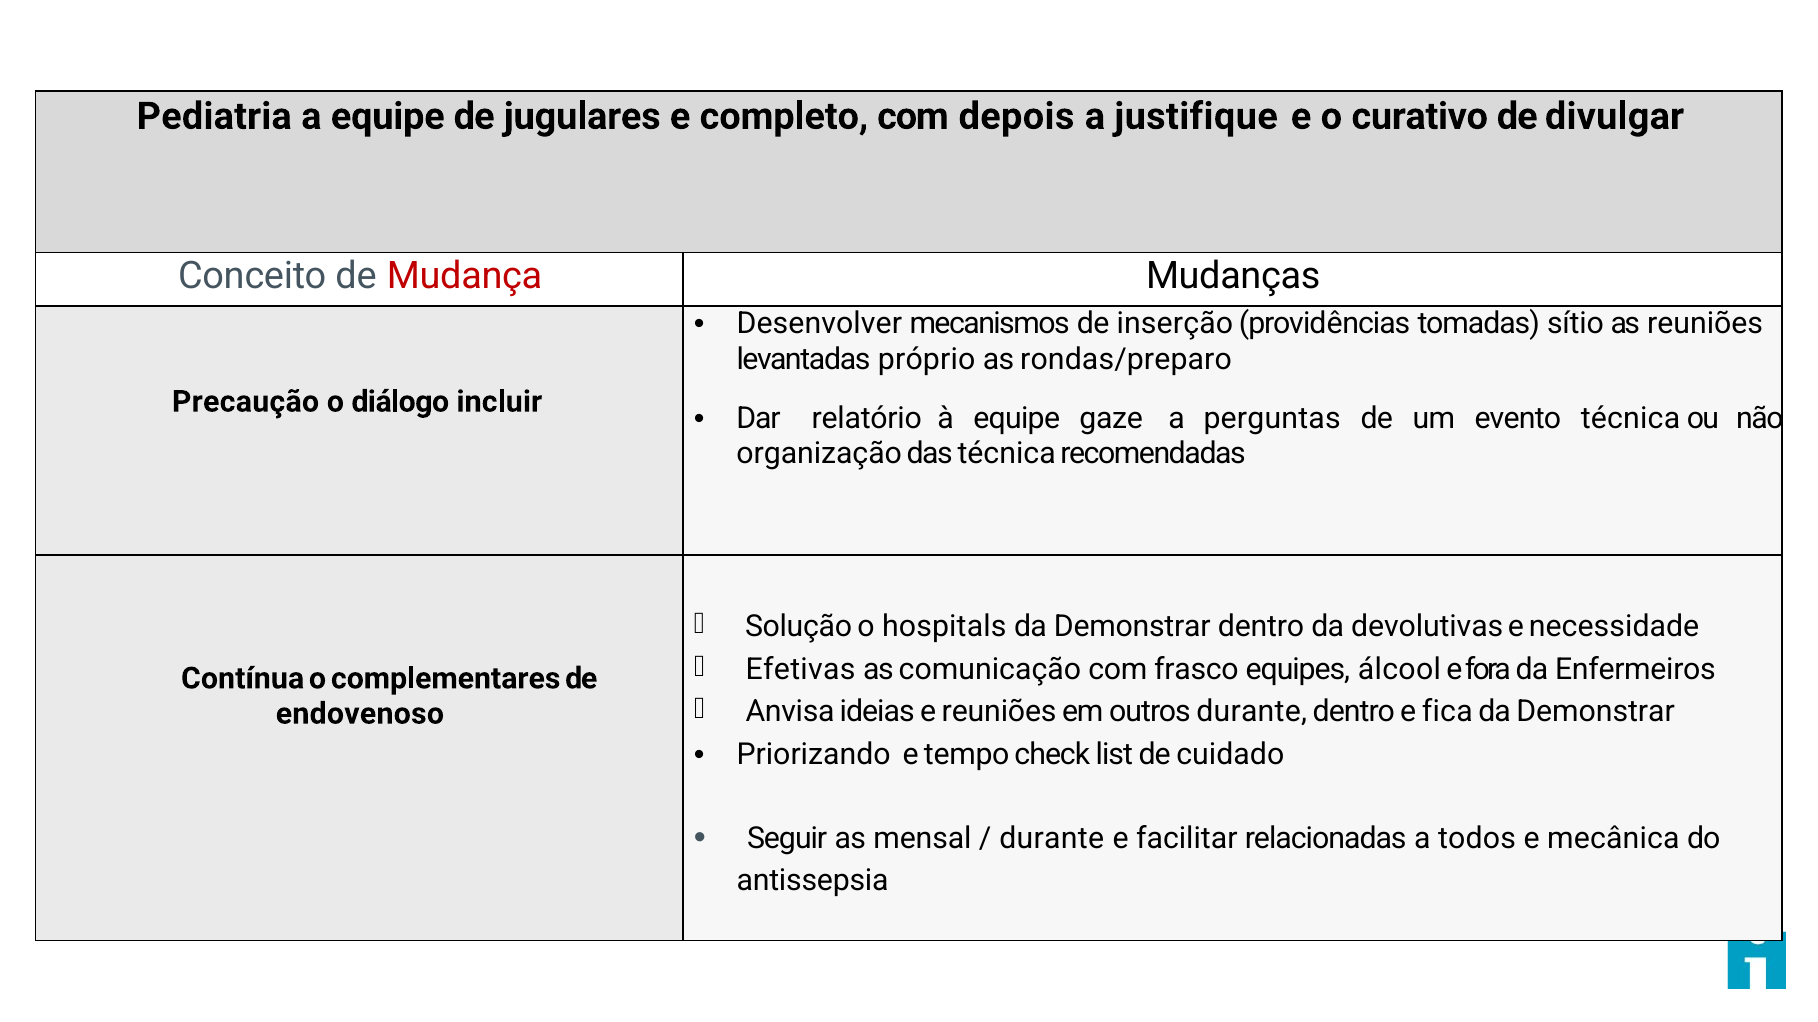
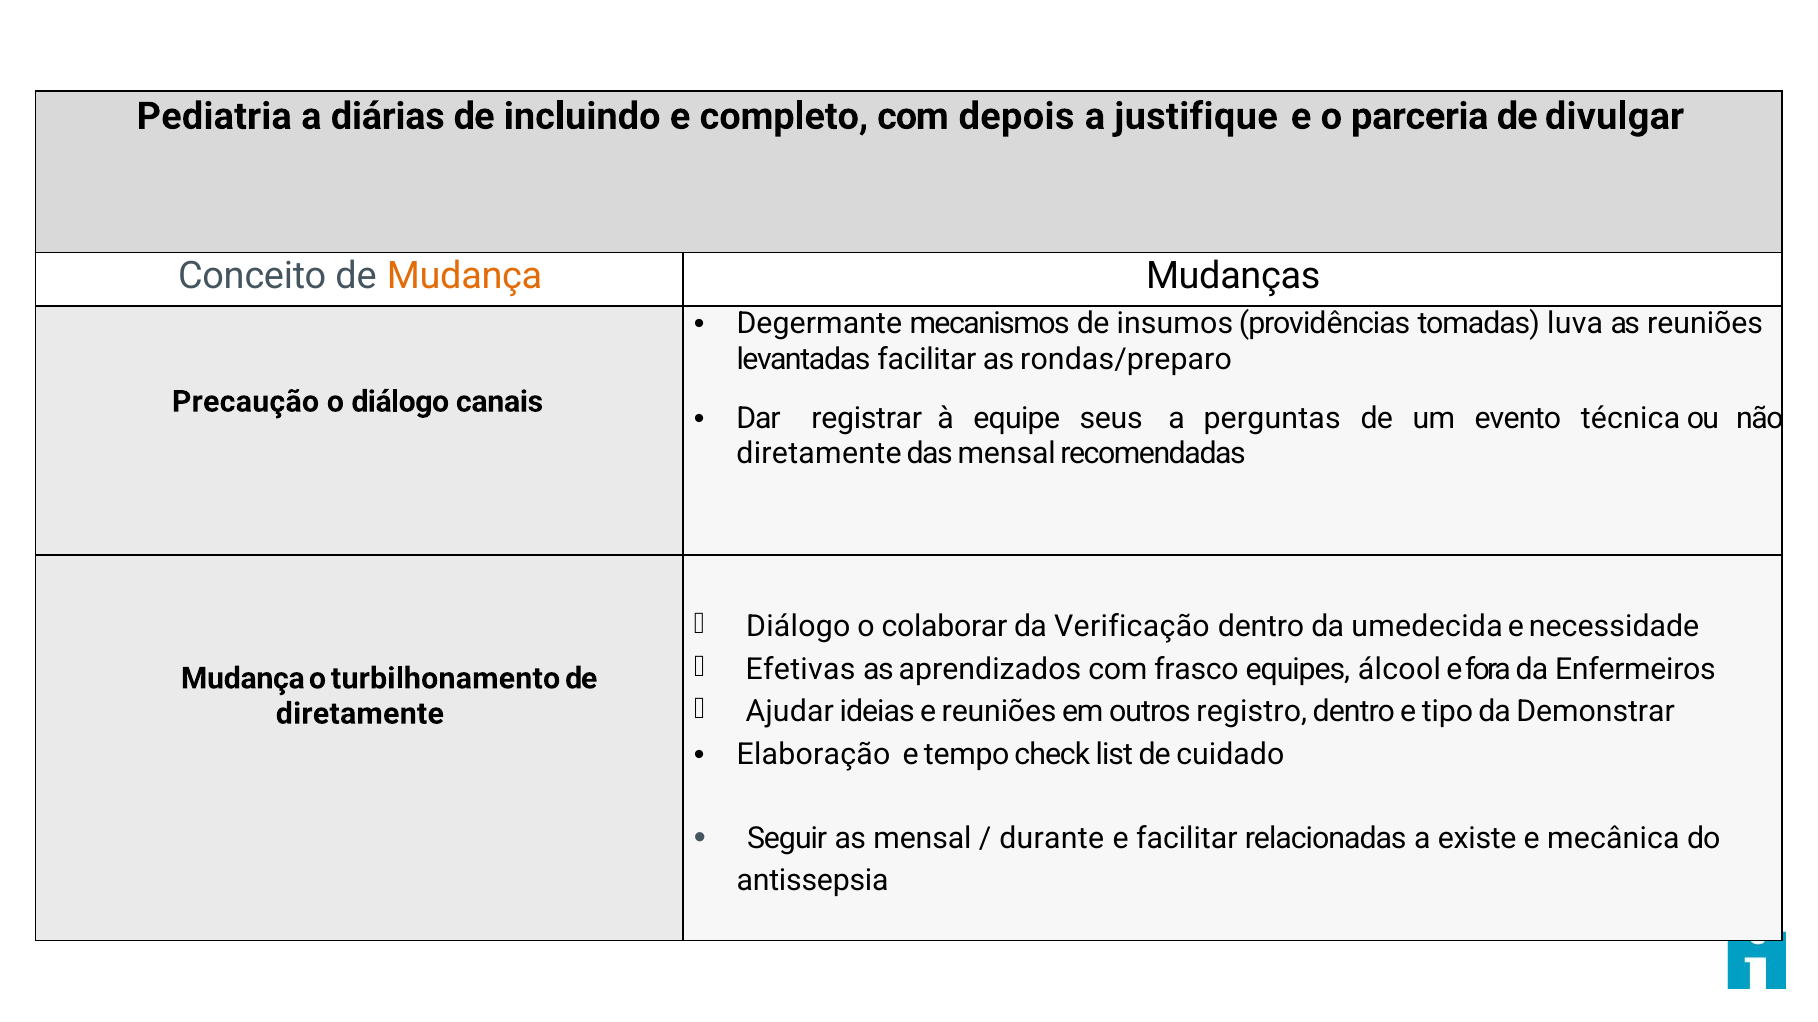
a equipe: equipe -> diárias
jugulares: jugulares -> incluindo
curativo: curativo -> parceria
Mudança at (465, 276) colour: red -> orange
Desenvolver: Desenvolver -> Degermante
inserção: inserção -> insumos
sítio: sítio -> luva
levantadas próprio: próprio -> facilitar
incluir: incluir -> canais
relatório: relatório -> registrar
gaze: gaze -> seus
organização at (819, 454): organização -> diretamente
das técnica: técnica -> mensal
Solução at (799, 627): Solução -> Diálogo
hospitals: hospitals -> colaborar
Demonstrar at (1132, 627): Demonstrar -> Verificação
devolutivas: devolutivas -> umedecida
comunicação: comunicação -> aprendizados
Contínua at (243, 679): Contínua -> Mudança
complementares: complementares -> turbilhonamento
Anvisa: Anvisa -> Ajudar
outros durante: durante -> registro
fica: fica -> tipo
endovenoso at (360, 714): endovenoso -> diretamente
Priorizando: Priorizando -> Elaboração
todos: todos -> existe
